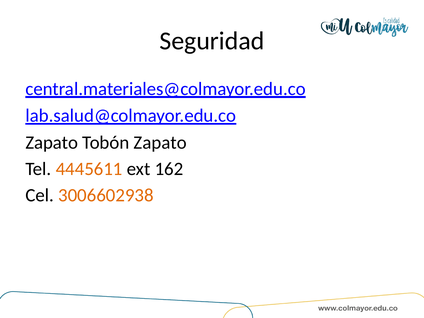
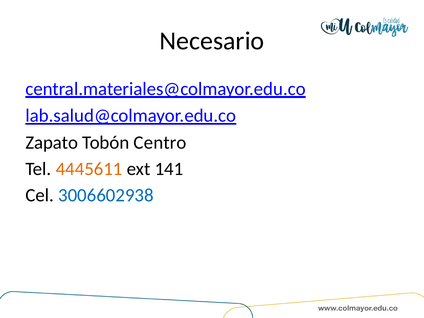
Seguridad: Seguridad -> Necesario
Tobón Zapato: Zapato -> Centro
162: 162 -> 141
3006602938 colour: orange -> blue
